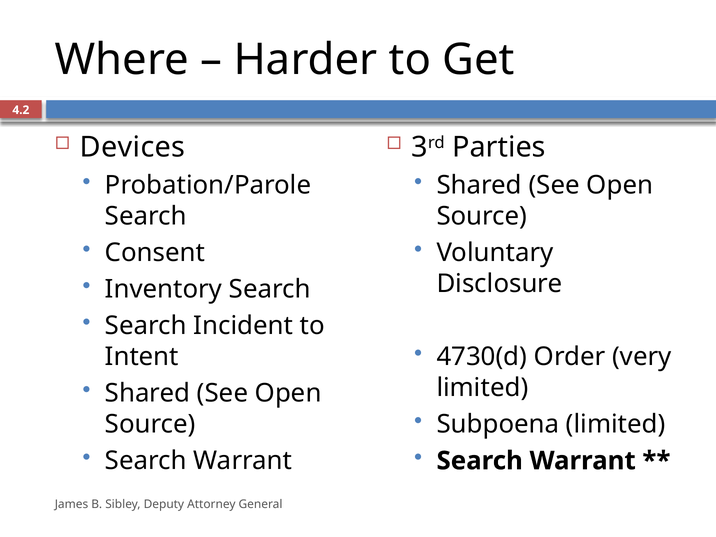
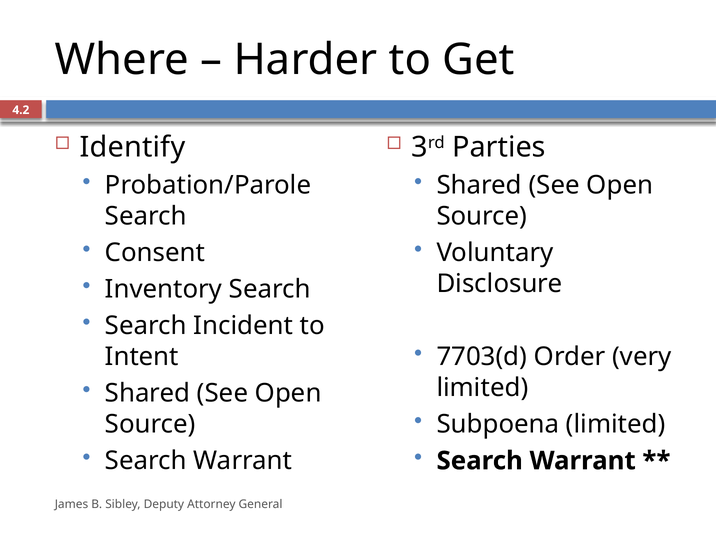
Devices: Devices -> Identify
4730(d: 4730(d -> 7703(d
